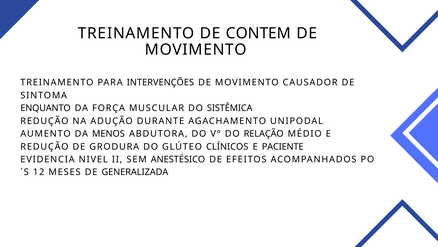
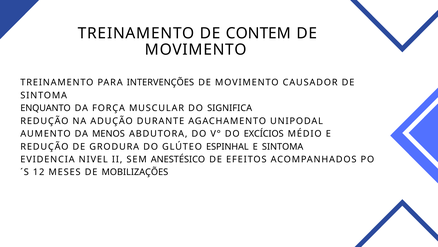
SISTÊMICA: SISTÊMICA -> SIGNIFICA
RELAÇÃO: RELAÇÃO -> EXCÍCIOS
CLÍNICOS: CLÍNICOS -> ESPINHAL
E PACIENTE: PACIENTE -> SINTOMA
GENERALIZADA: GENERALIZADA -> MOBILIZAÇÕES
